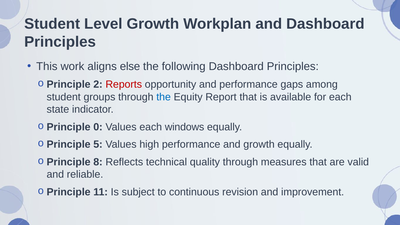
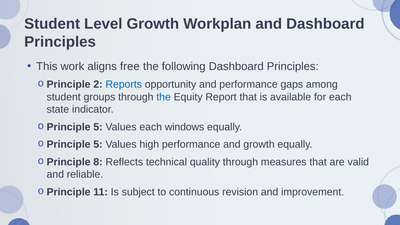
else: else -> free
Reports colour: red -> blue
0 at (98, 127): 0 -> 5
